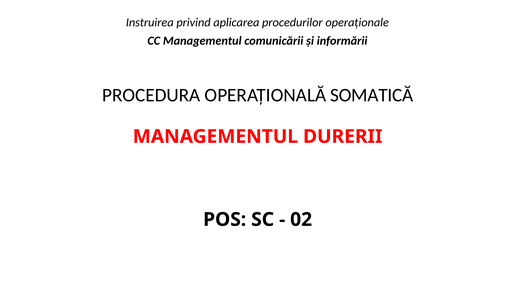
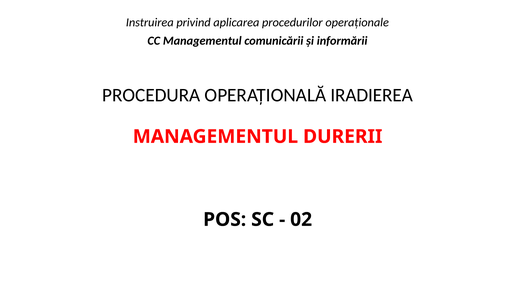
SOMATICĂ: SOMATICĂ -> IRADIEREA
